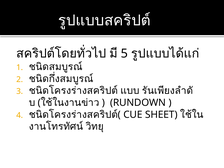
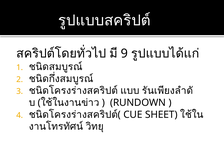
5: 5 -> 9
